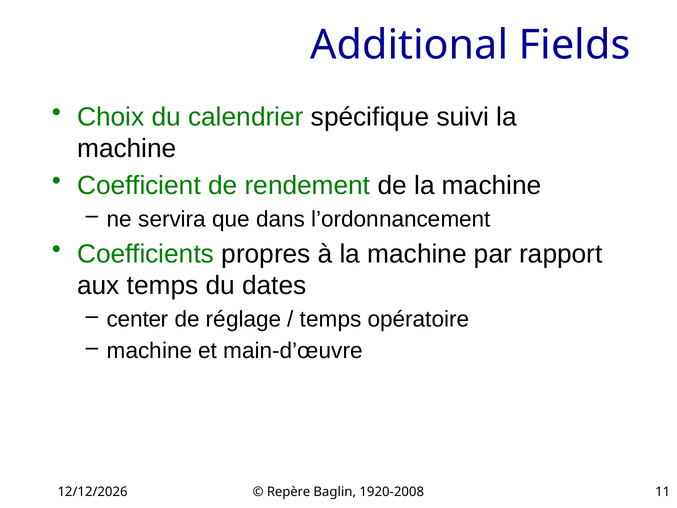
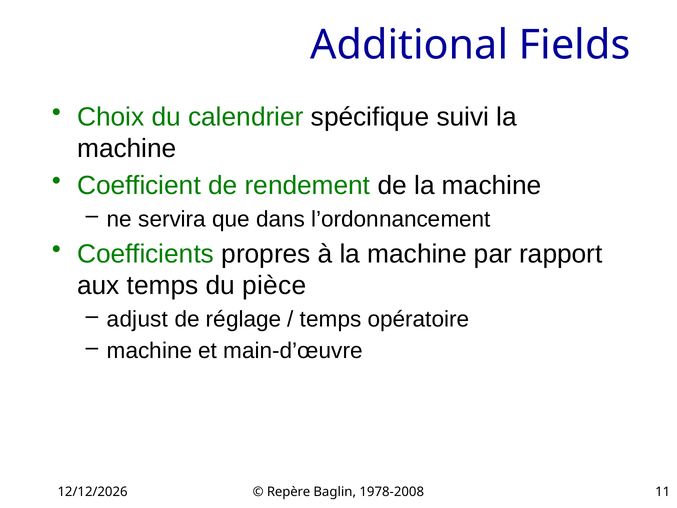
dates: dates -> pièce
center: center -> adjust
1920-2008: 1920-2008 -> 1978-2008
